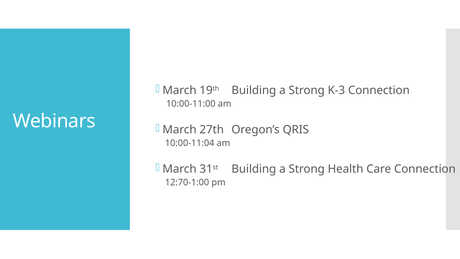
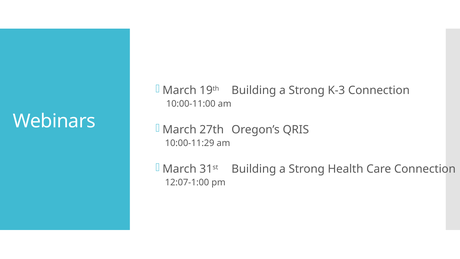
10:00-11:04: 10:00-11:04 -> 10:00-11:29
12:70-1:00: 12:70-1:00 -> 12:07-1:00
